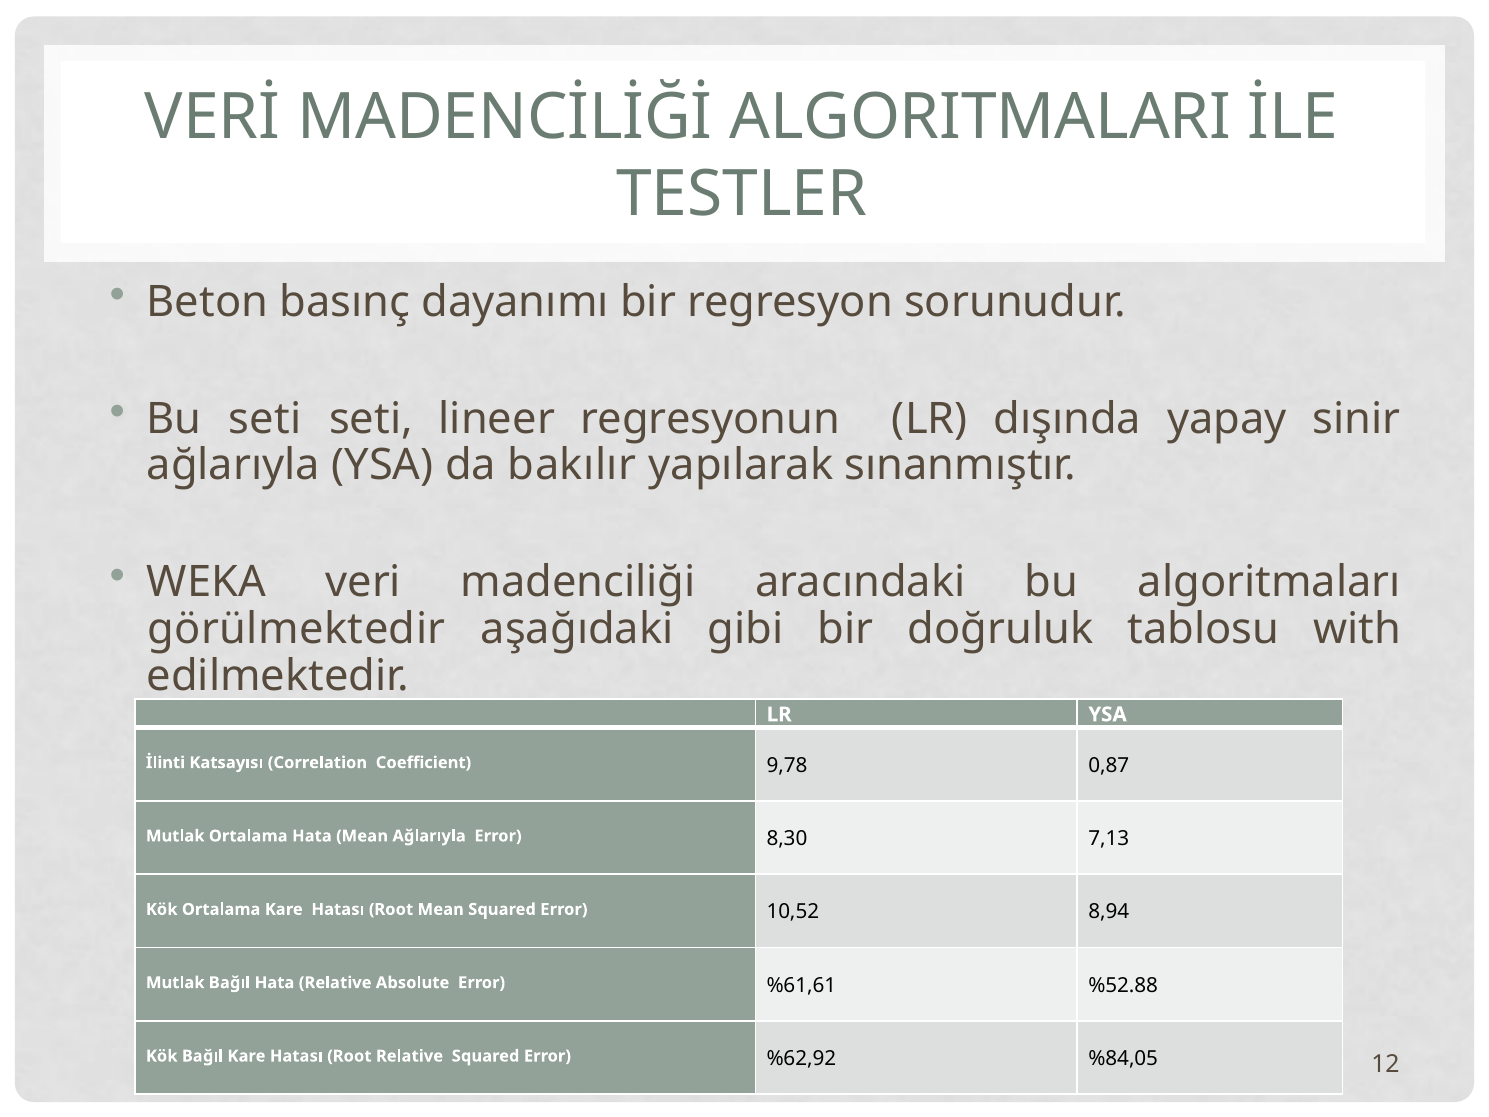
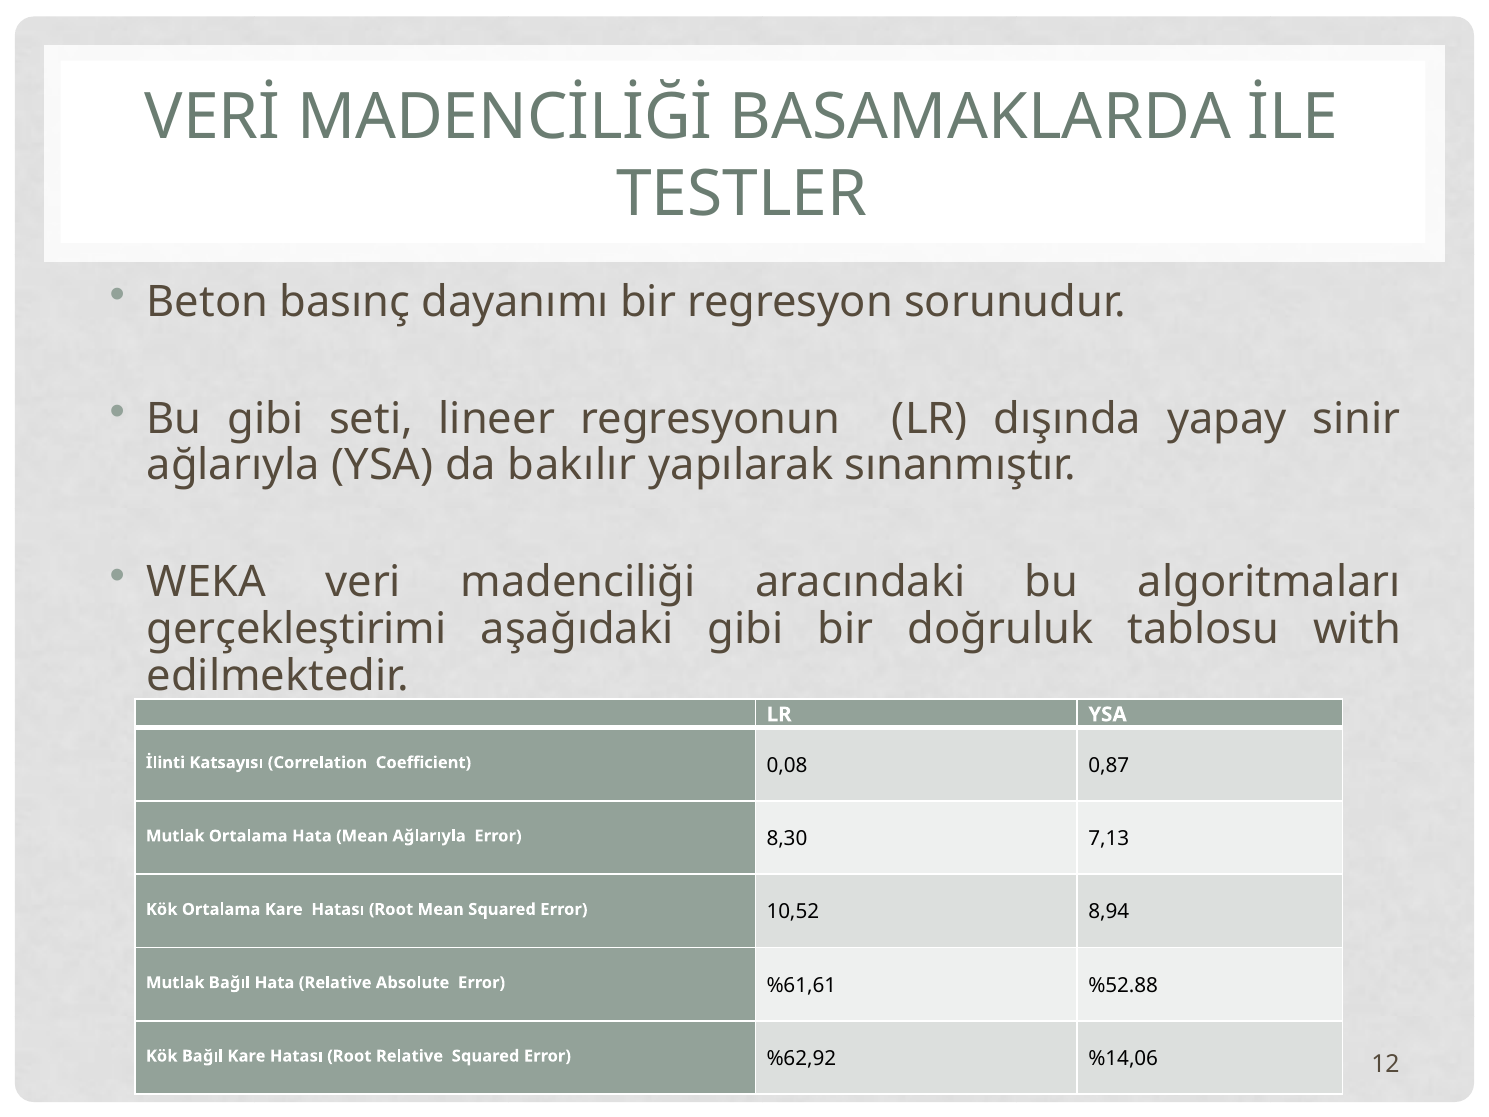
ALGORITMALARI: ALGORITMALARI -> BASAMAKLARDA
Bu seti: seti -> gibi
görülmektedir: görülmektedir -> gerçekleştirimi
9,78: 9,78 -> 0,08
%84,05: %84,05 -> %14,06
